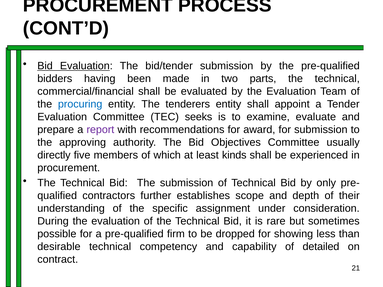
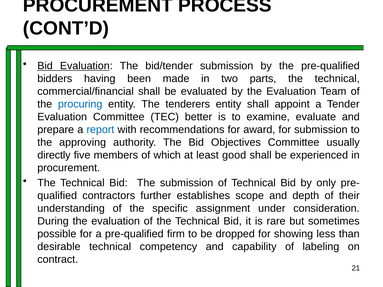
seeks: seeks -> better
report colour: purple -> blue
kinds: kinds -> good
detailed: detailed -> labeling
